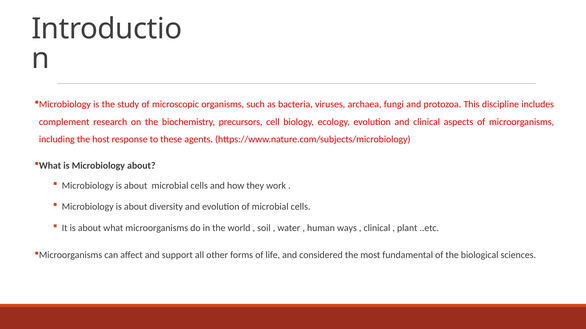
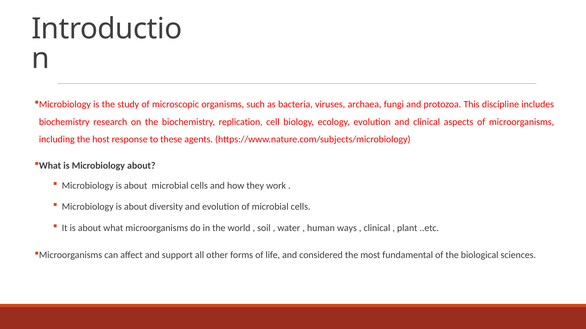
complement at (64, 122): complement -> biochemistry
precursors: precursors -> replication
